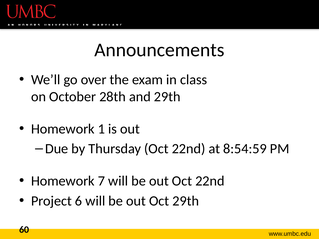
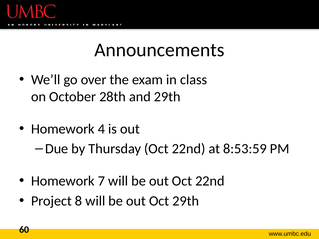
1: 1 -> 4
8:54:59: 8:54:59 -> 8:53:59
6: 6 -> 8
